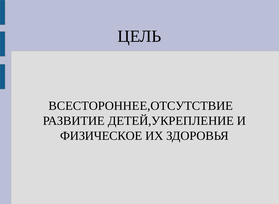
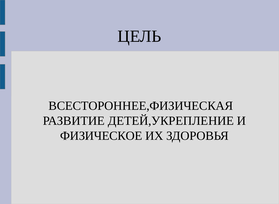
ВСЕСТОРОННЕЕ,ОТСУТСТВИЕ: ВСЕСТОРОННЕЕ,ОТСУТСТВИЕ -> ВСЕСТОРОННЕЕ,ФИЗИЧЕСКАЯ
